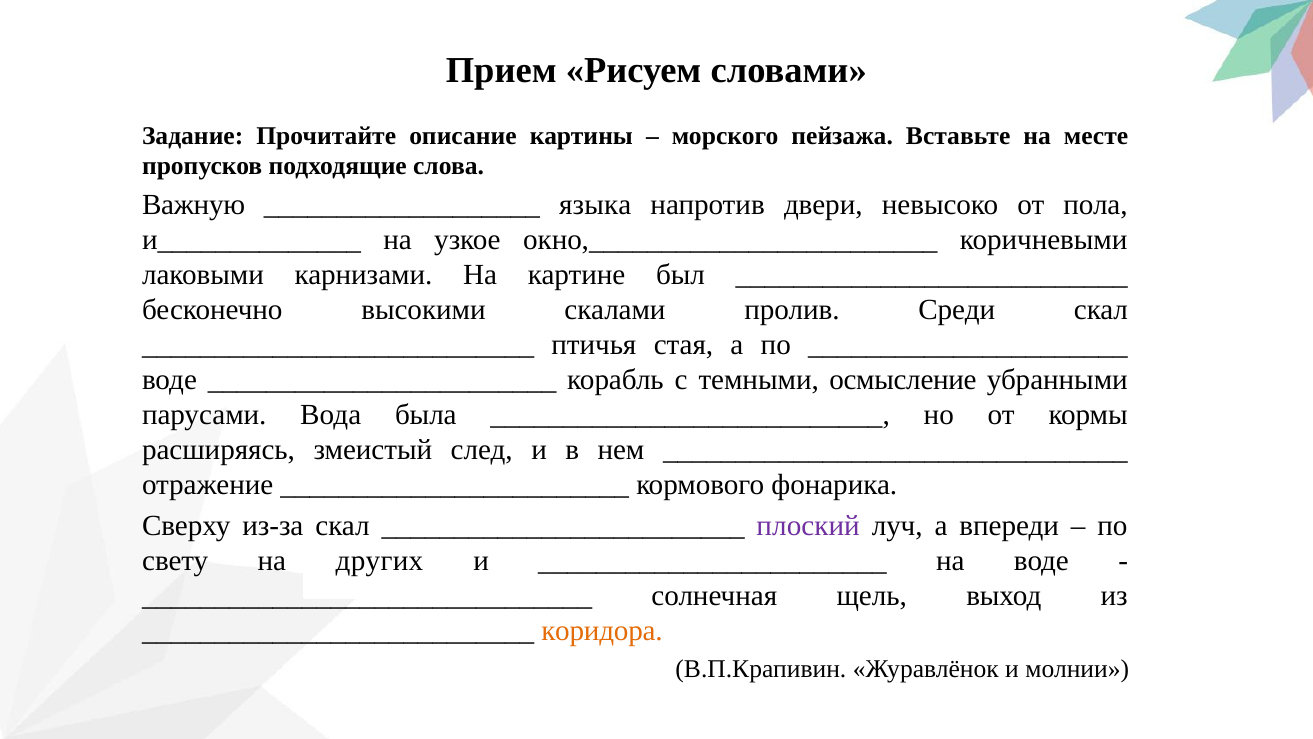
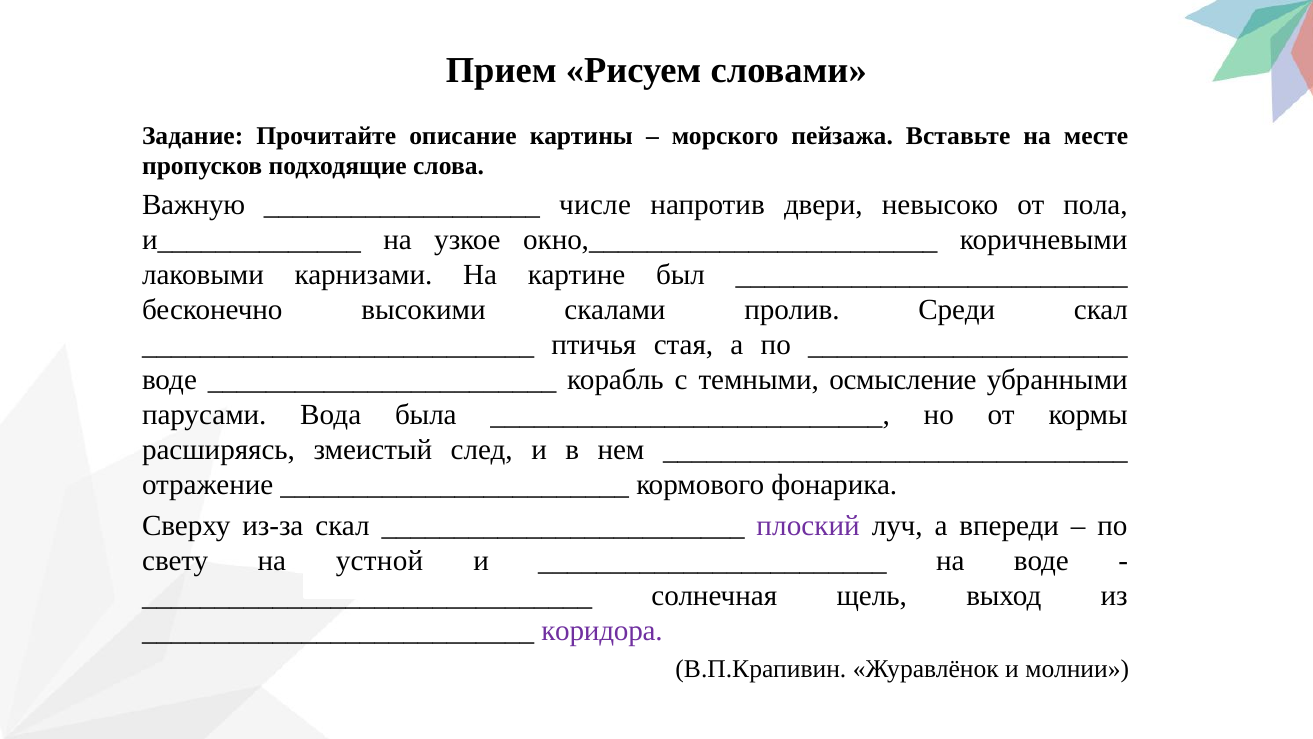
языка: языка -> числе
других: других -> устной
коридора colour: orange -> purple
